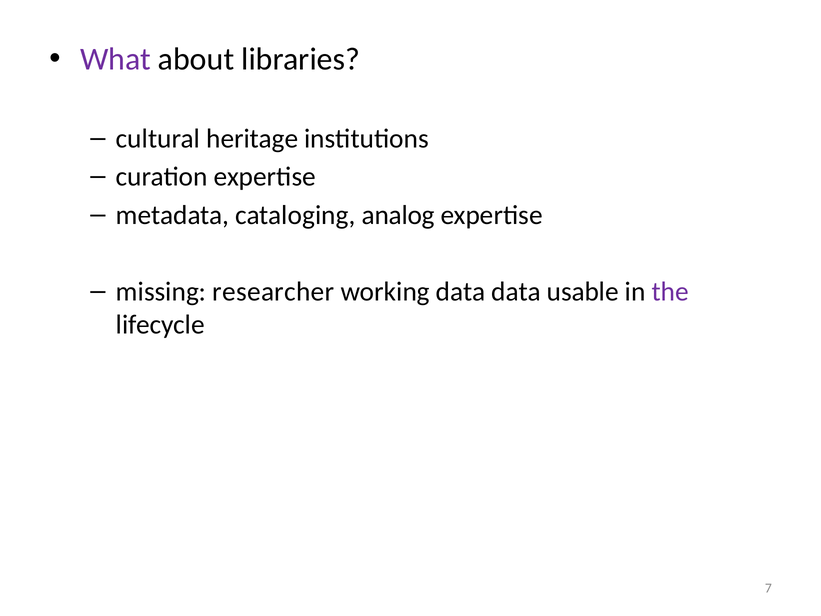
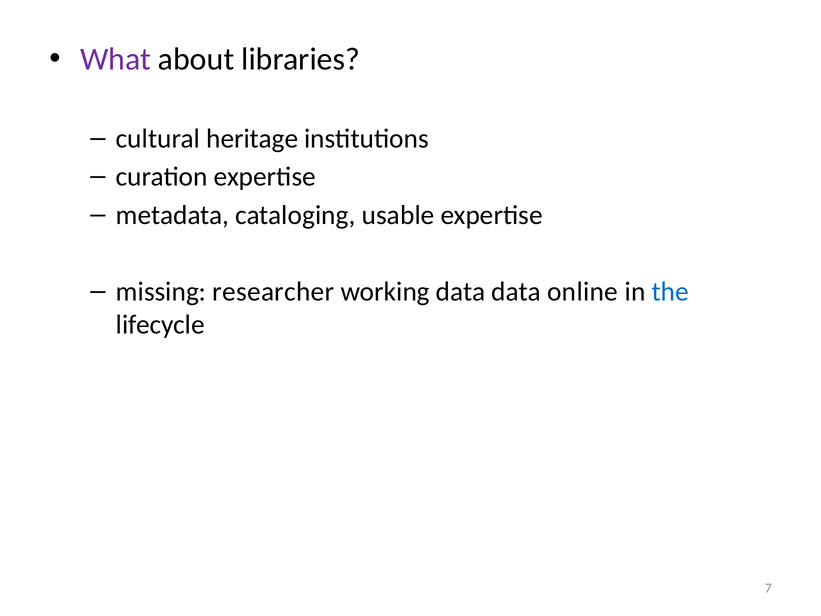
analog: analog -> usable
usable: usable -> online
the colour: purple -> blue
